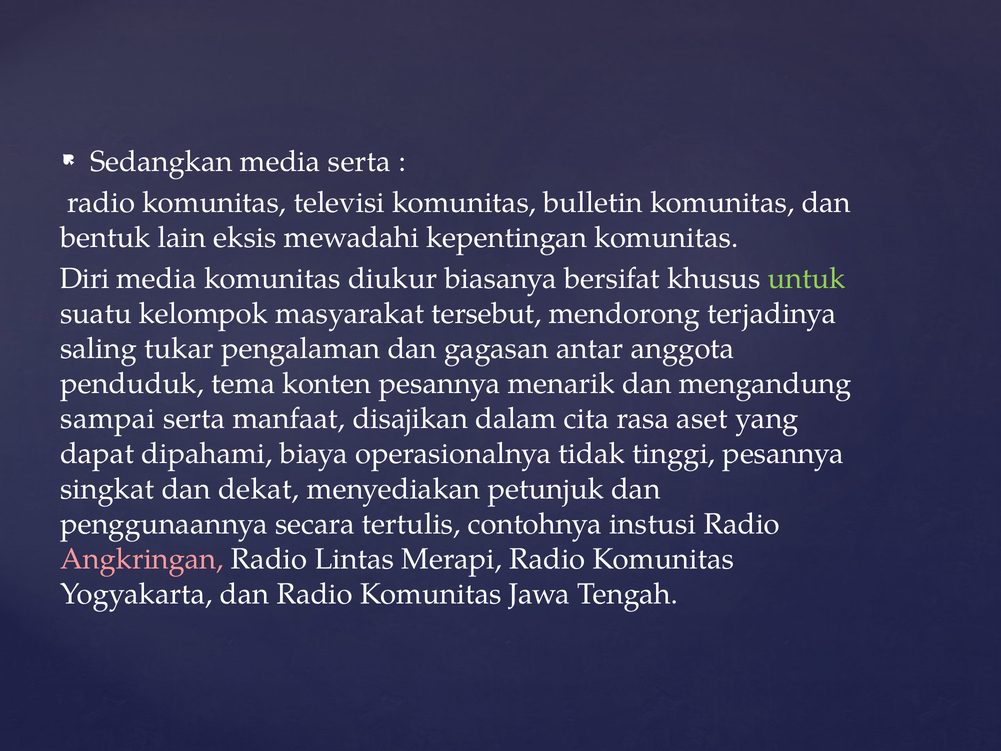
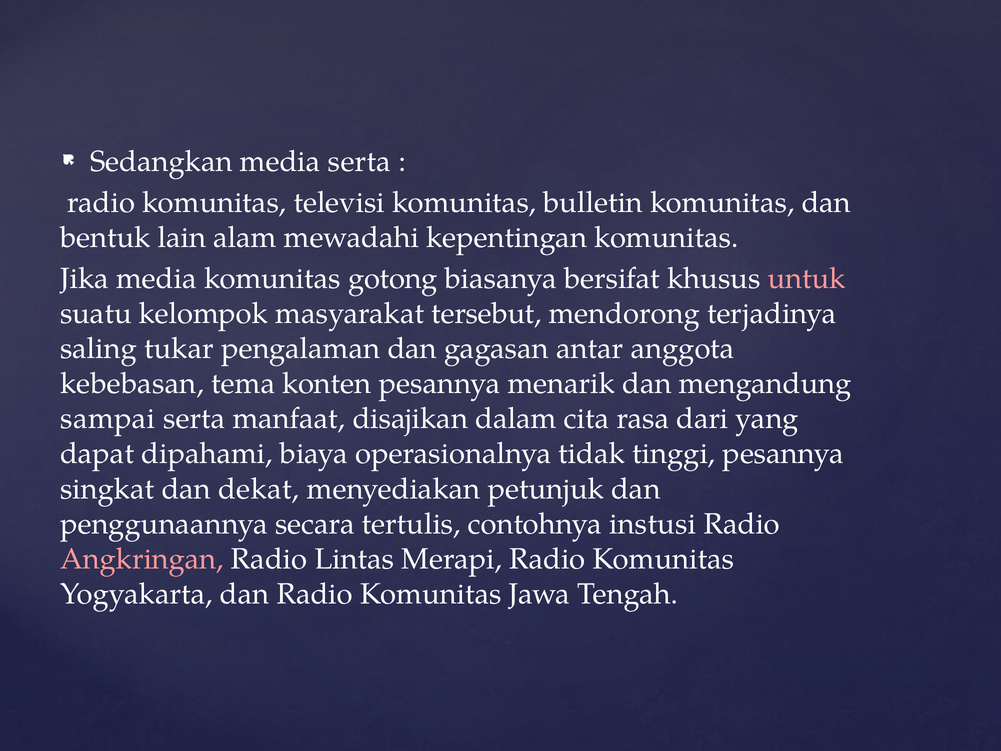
eksis: eksis -> alam
Diri: Diri -> Jika
diukur: diukur -> gotong
untuk colour: light green -> pink
penduduk: penduduk -> kebebasan
aset: aset -> dari
